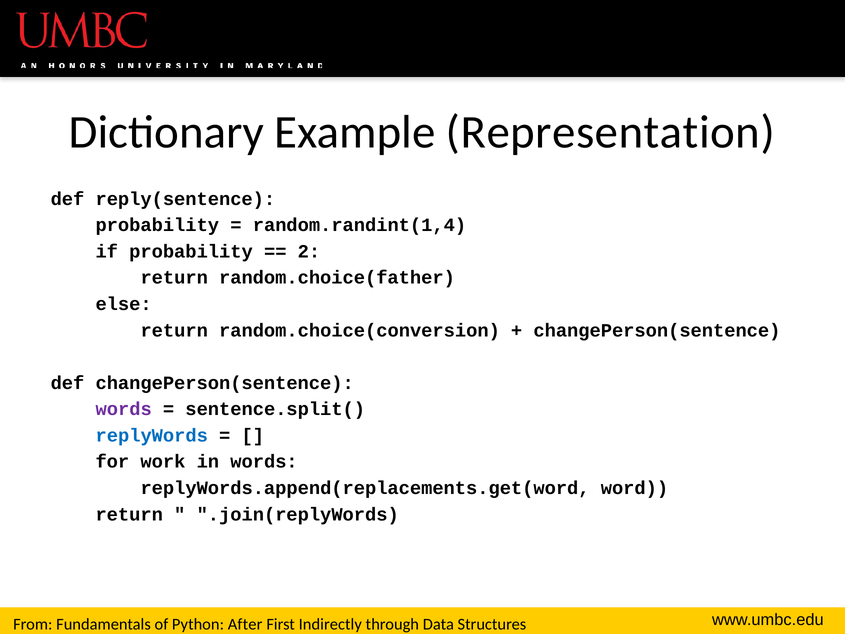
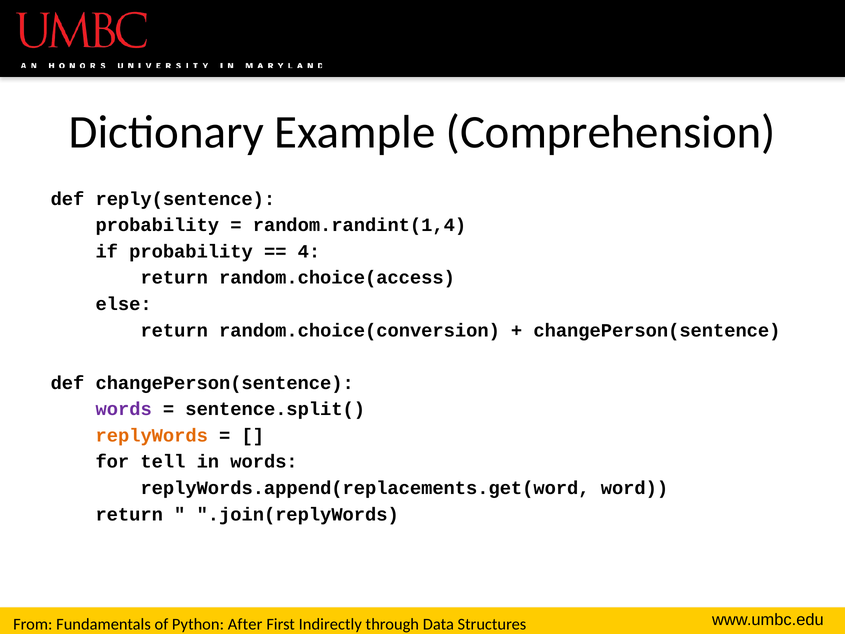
Representation: Representation -> Comprehension
2: 2 -> 4
random.choice(father: random.choice(father -> random.choice(access
replyWords colour: blue -> orange
work: work -> tell
